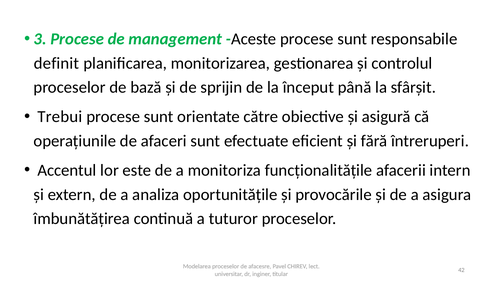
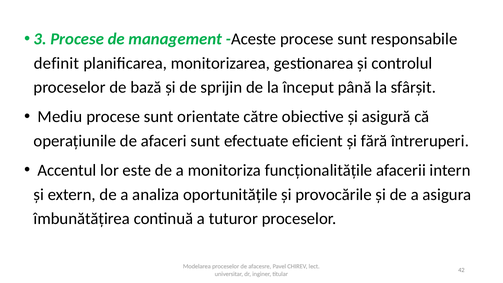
Trebui: Trebui -> Mediu
